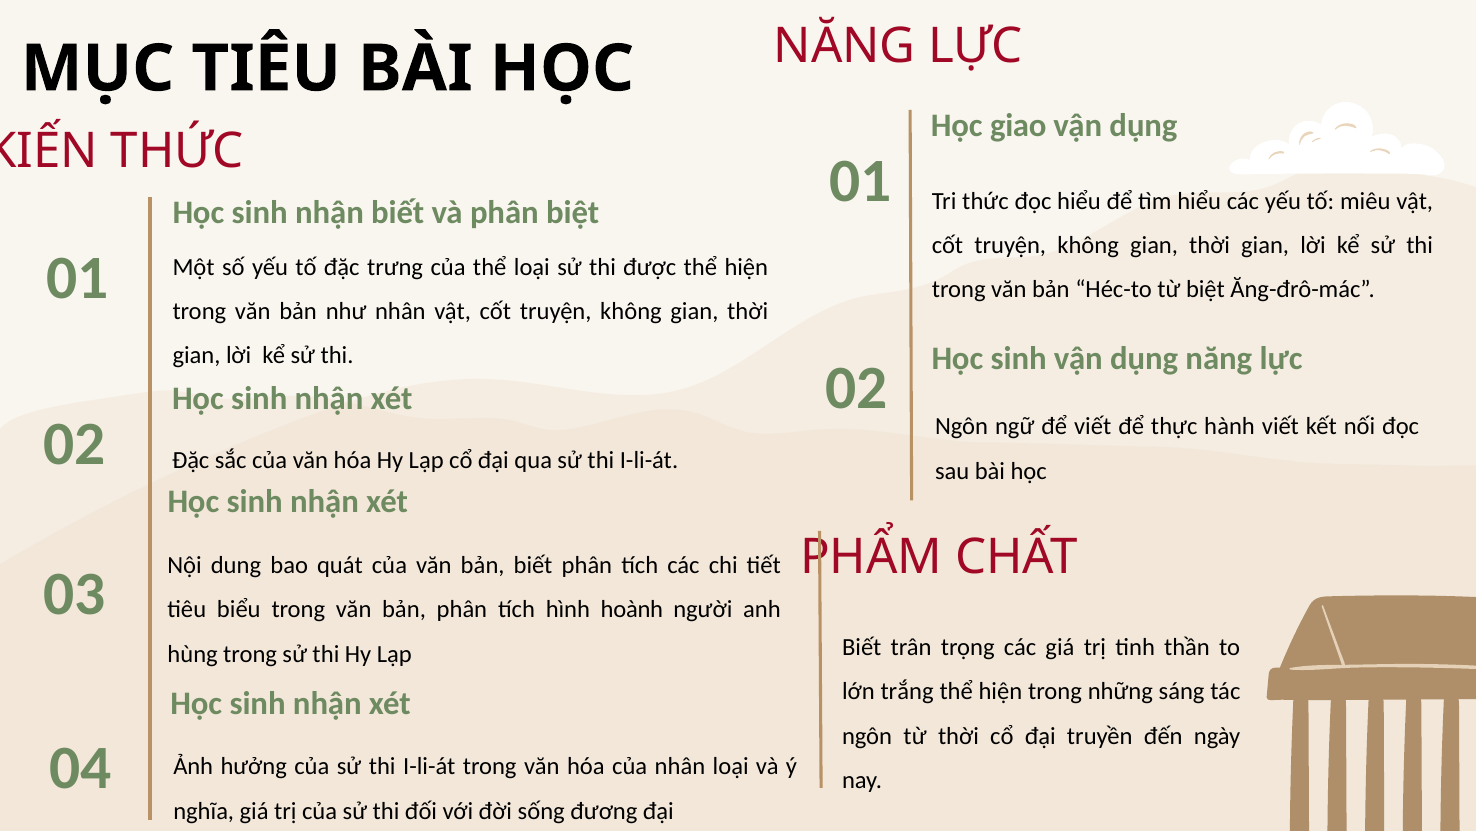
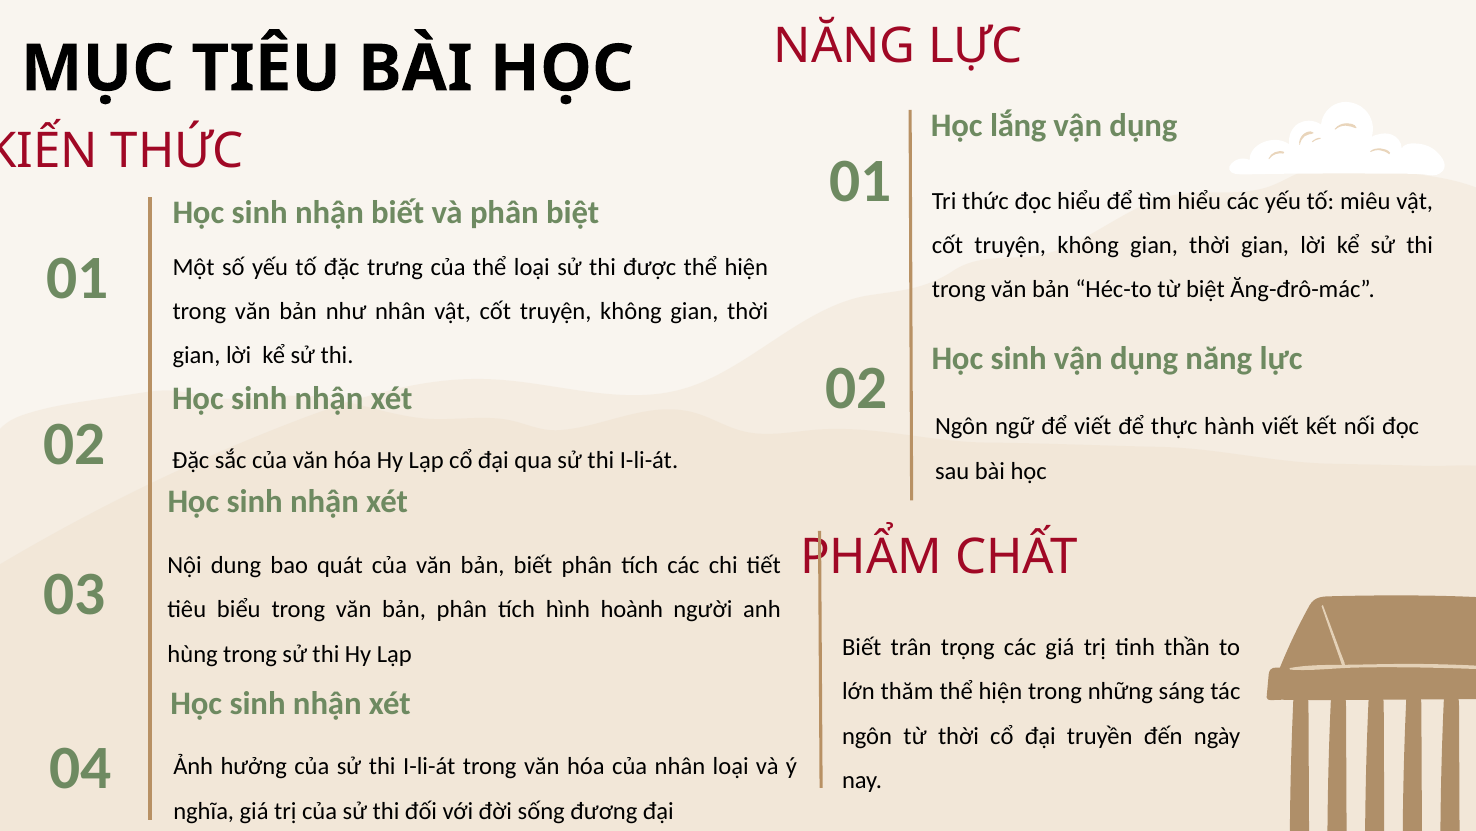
giao: giao -> lắng
trắng: trắng -> thăm
